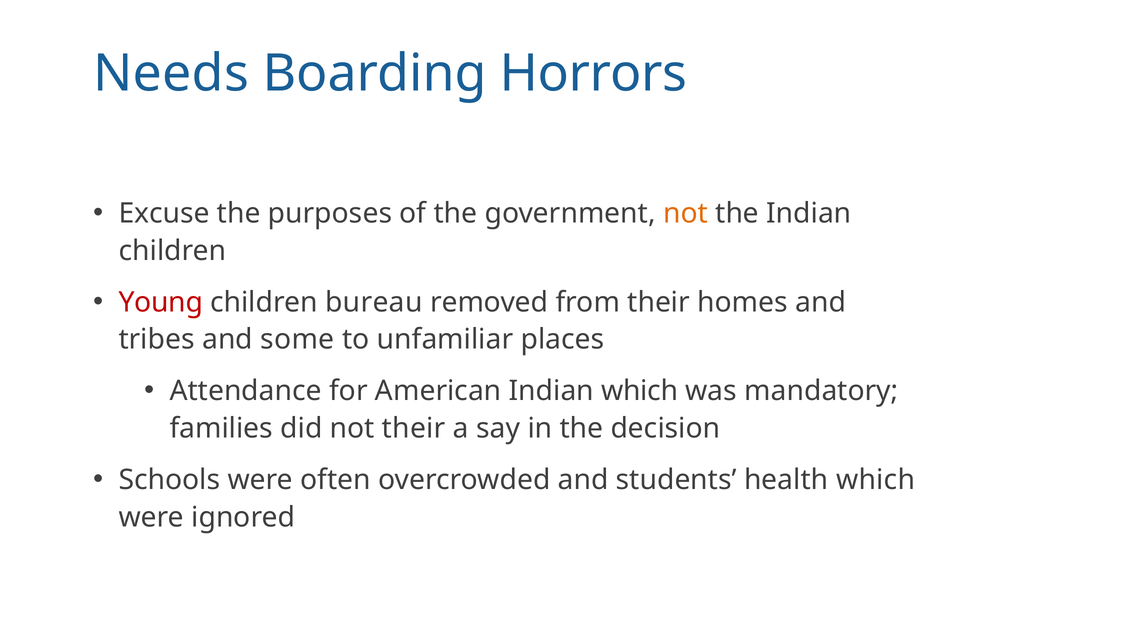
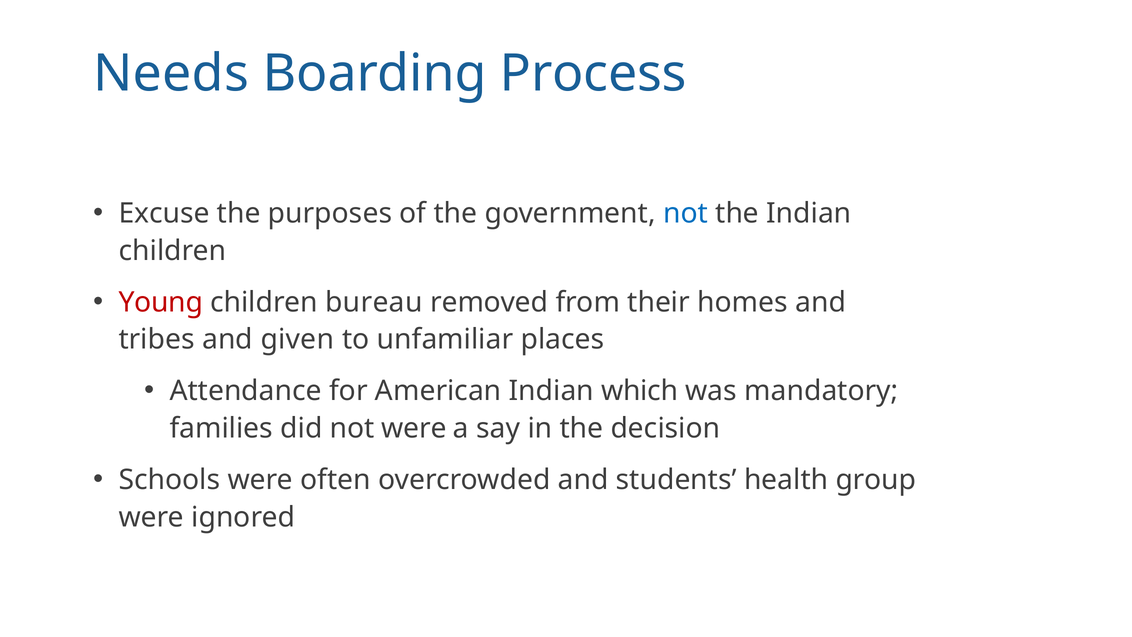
Horrors: Horrors -> Process
not at (686, 213) colour: orange -> blue
some: some -> given
not their: their -> were
health which: which -> group
